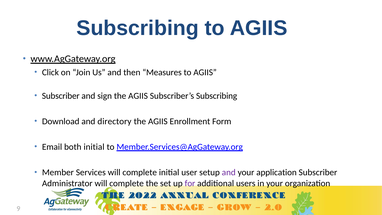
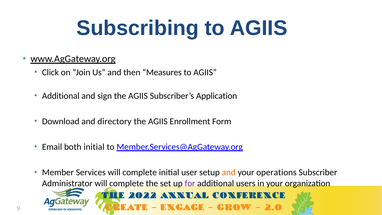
Subscriber at (61, 96): Subscriber -> Additional
Subscriber’s Subscribing: Subscribing -> Application
and at (229, 172) colour: purple -> orange
application: application -> operations
